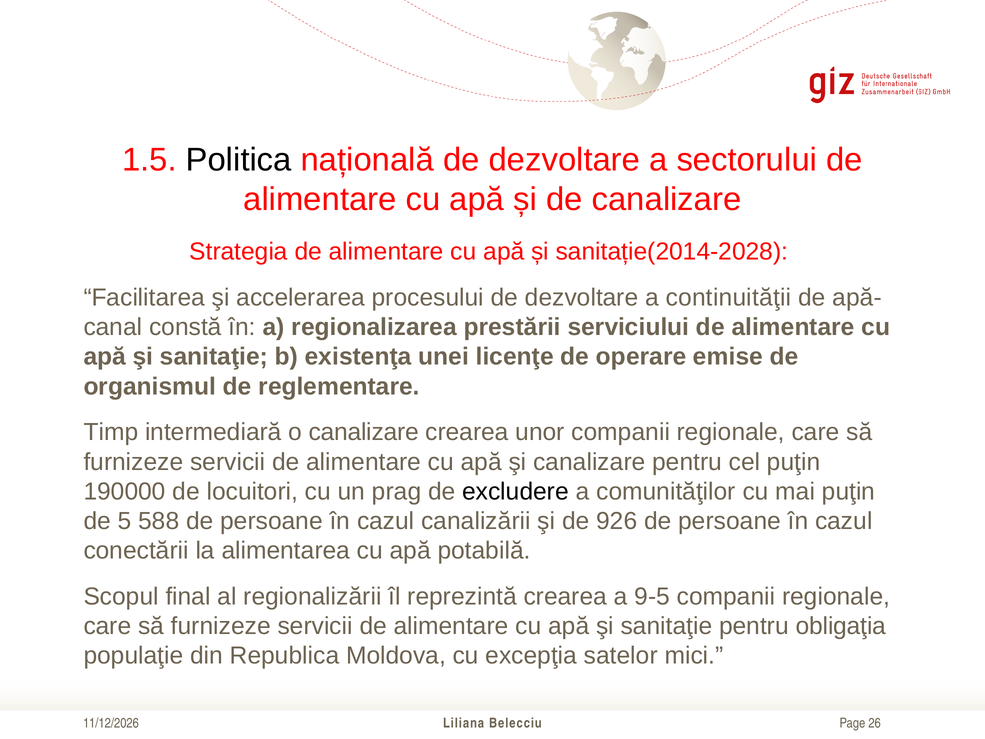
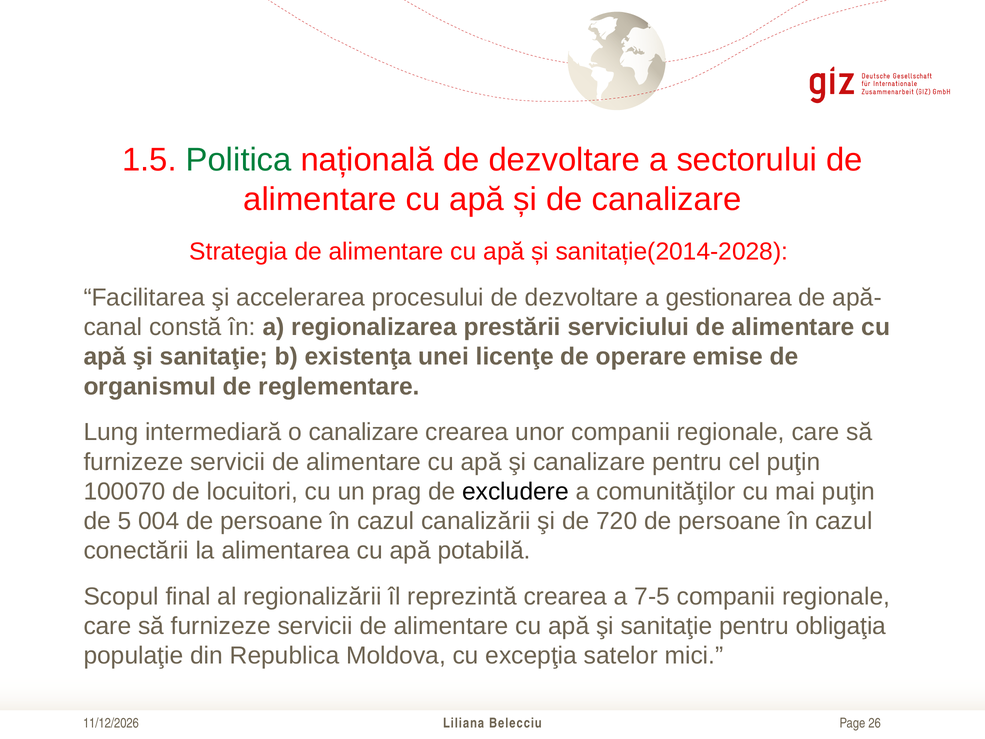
Politica colour: black -> green
continuităţii: continuităţii -> gestionarea
Timp: Timp -> Lung
190000: 190000 -> 100070
588: 588 -> 004
926: 926 -> 720
9-5: 9-5 -> 7-5
